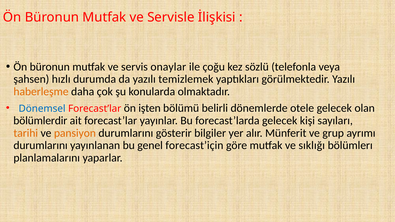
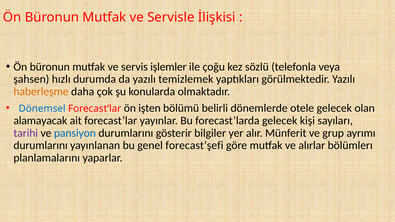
onaylar: onaylar -> işlemler
bölümlerdir: bölümlerdir -> alamayacak
tarihi colour: orange -> purple
pansiyon colour: orange -> blue
forecast’için: forecast’için -> forecast’şefi
sıklığı: sıklığı -> alırlar
